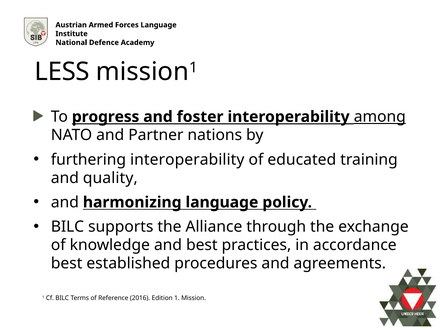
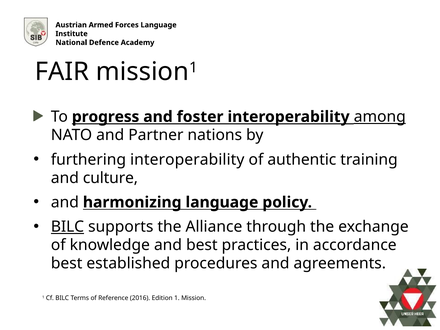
LESS: LESS -> FAIR
educated: educated -> authentic
quality: quality -> culture
BILC at (67, 227) underline: none -> present
